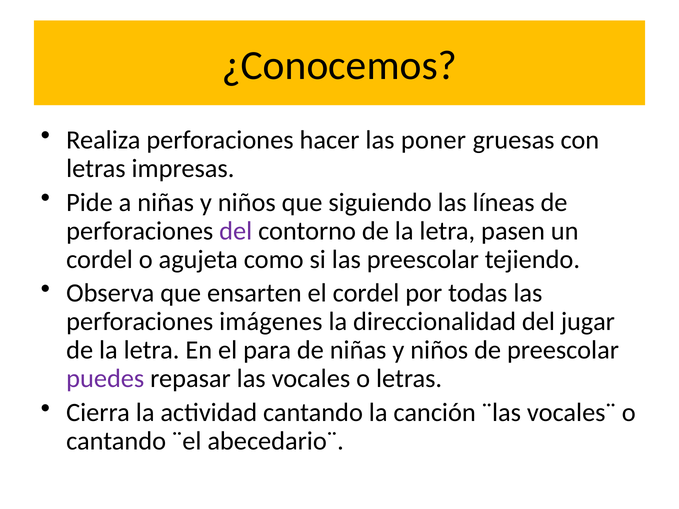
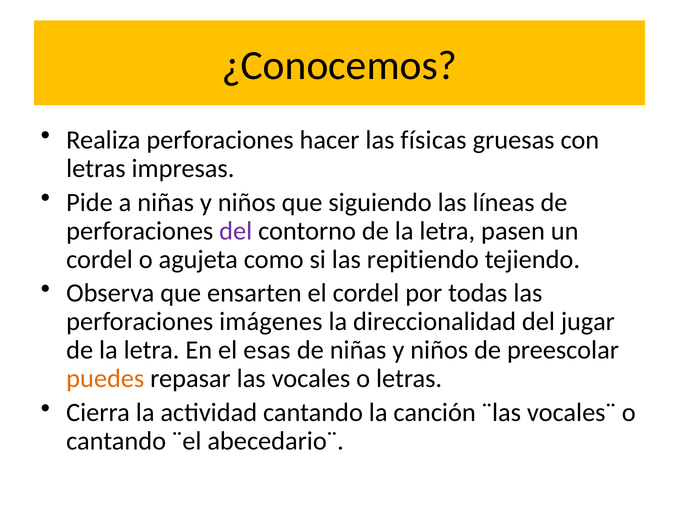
poner: poner -> físicas
las preescolar: preescolar -> repitiendo
para: para -> esas
puedes colour: purple -> orange
